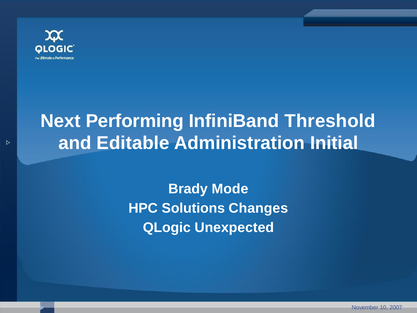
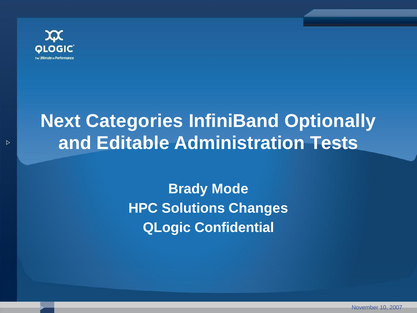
Performing: Performing -> Categories
Threshold: Threshold -> Optionally
Initial: Initial -> Tests
Unexpected: Unexpected -> Confidential
